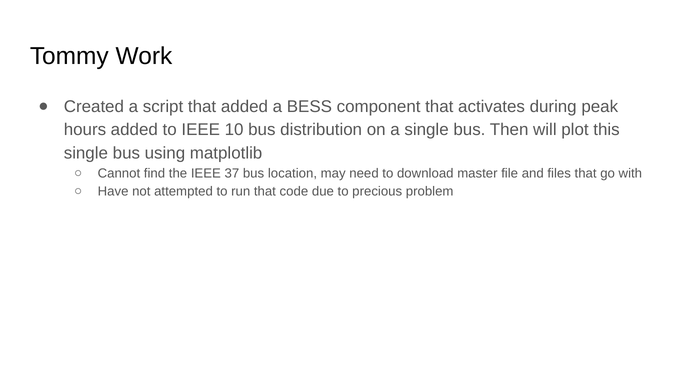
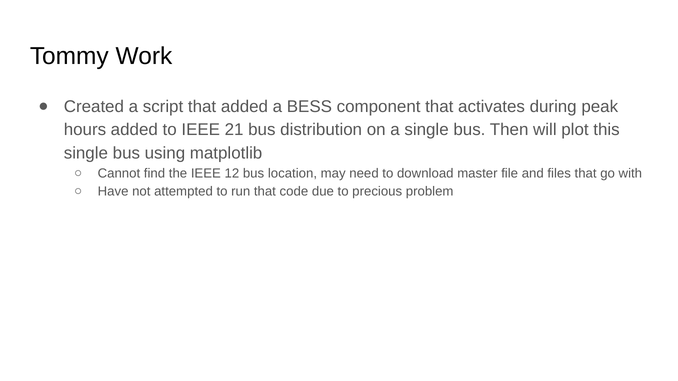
10: 10 -> 21
37: 37 -> 12
